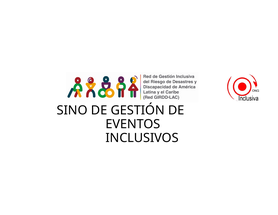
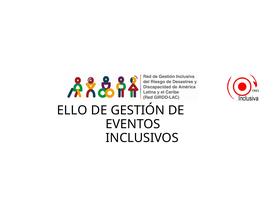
SINO: SINO -> ELLO
